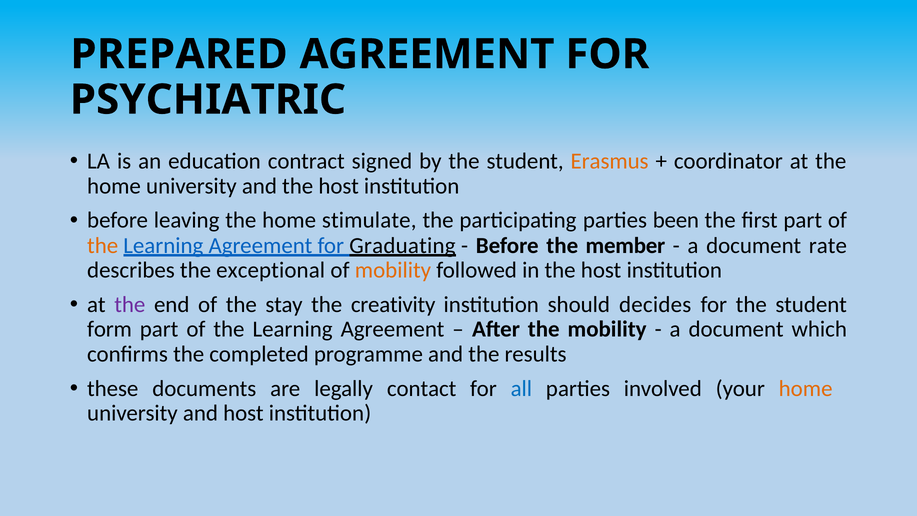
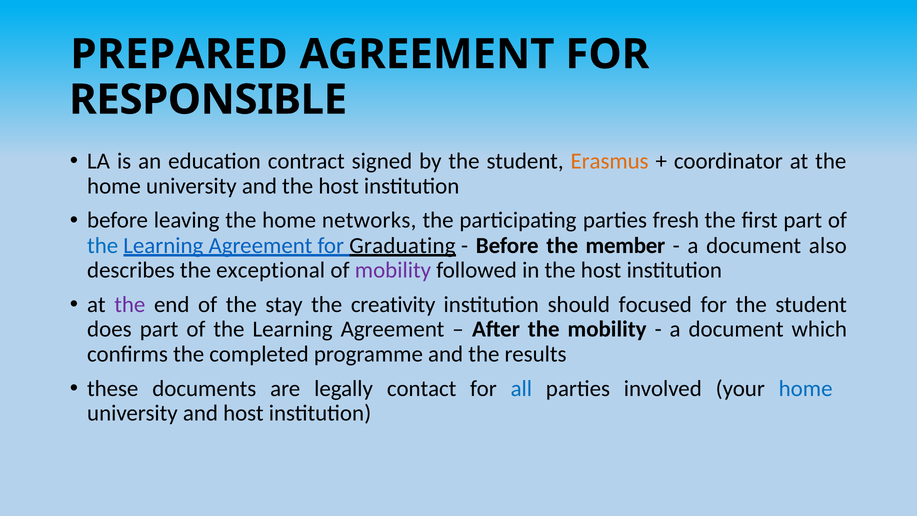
PSYCHIATRIC: PSYCHIATRIC -> RESPONSIBLE
stimulate: stimulate -> networks
been: been -> fresh
the at (103, 245) colour: orange -> blue
rate: rate -> also
mobility at (393, 270) colour: orange -> purple
decides: decides -> focused
form: form -> does
home at (806, 388) colour: orange -> blue
